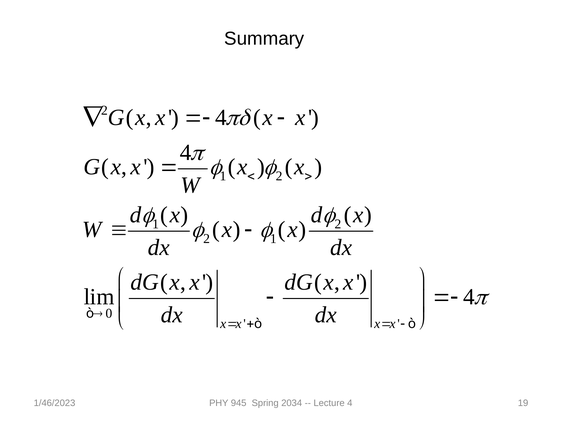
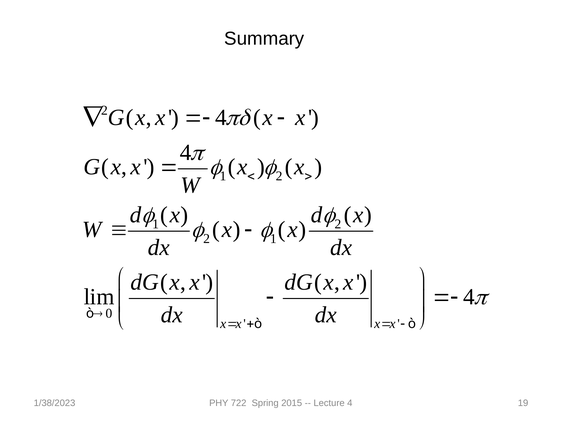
1/46/2023: 1/46/2023 -> 1/38/2023
945: 945 -> 722
2034: 2034 -> 2015
